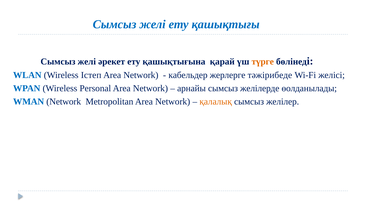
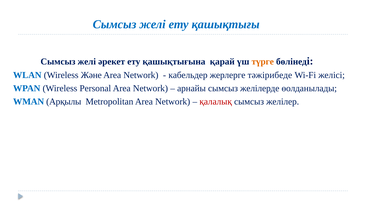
Істеп: Істеп -> Және
WMAN Network: Network -> Арқылы
қалалық colour: orange -> red
